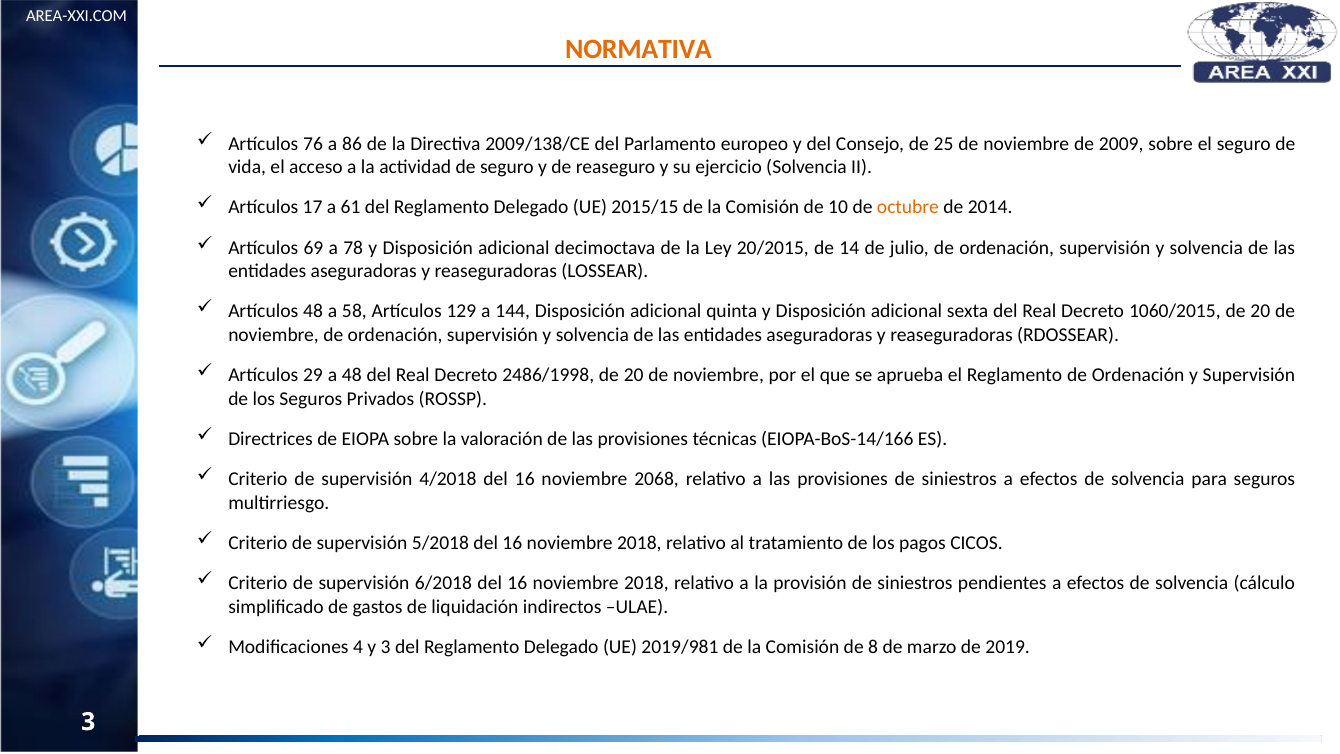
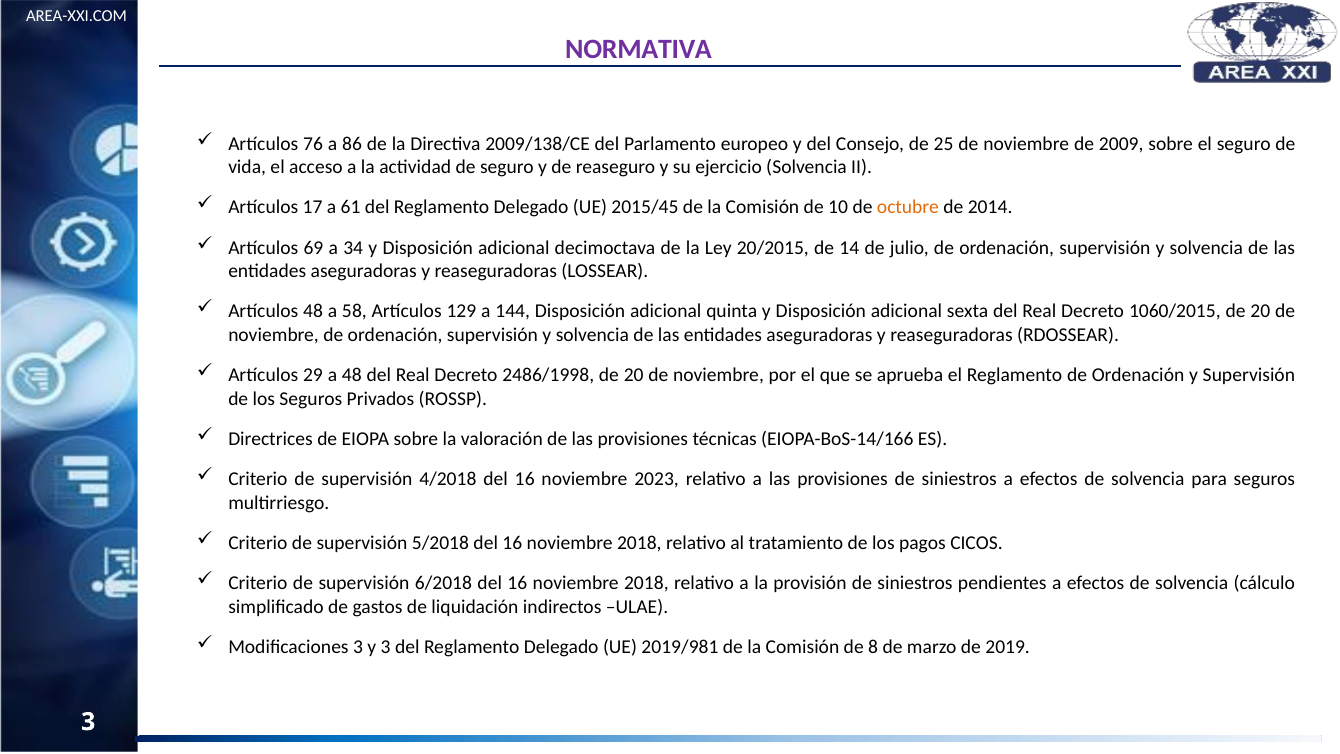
NORMATIVA colour: orange -> purple
2015/15: 2015/15 -> 2015/45
78: 78 -> 34
2068: 2068 -> 2023
Modificaciones 4: 4 -> 3
